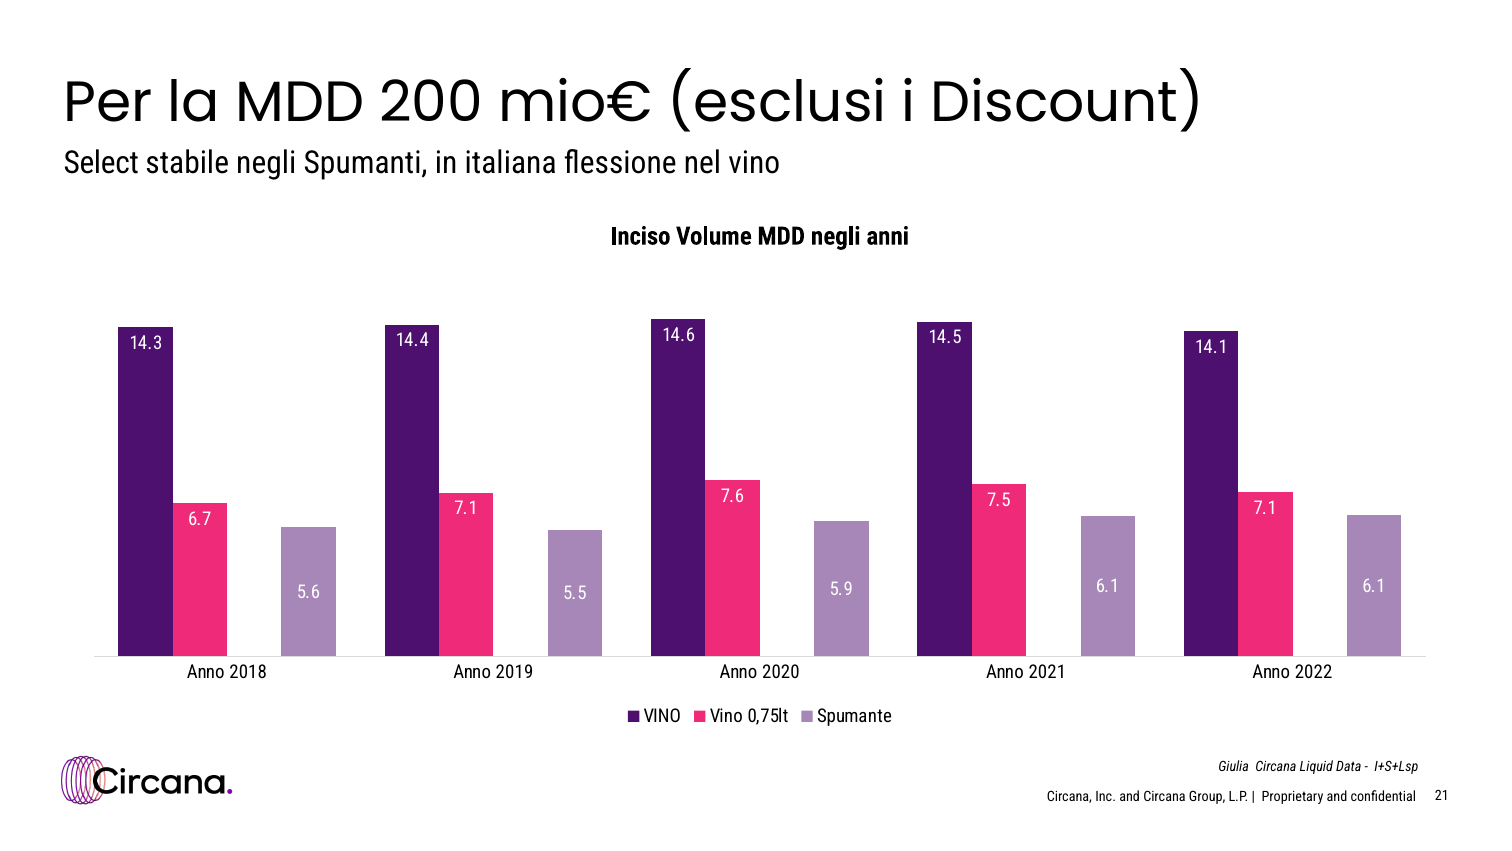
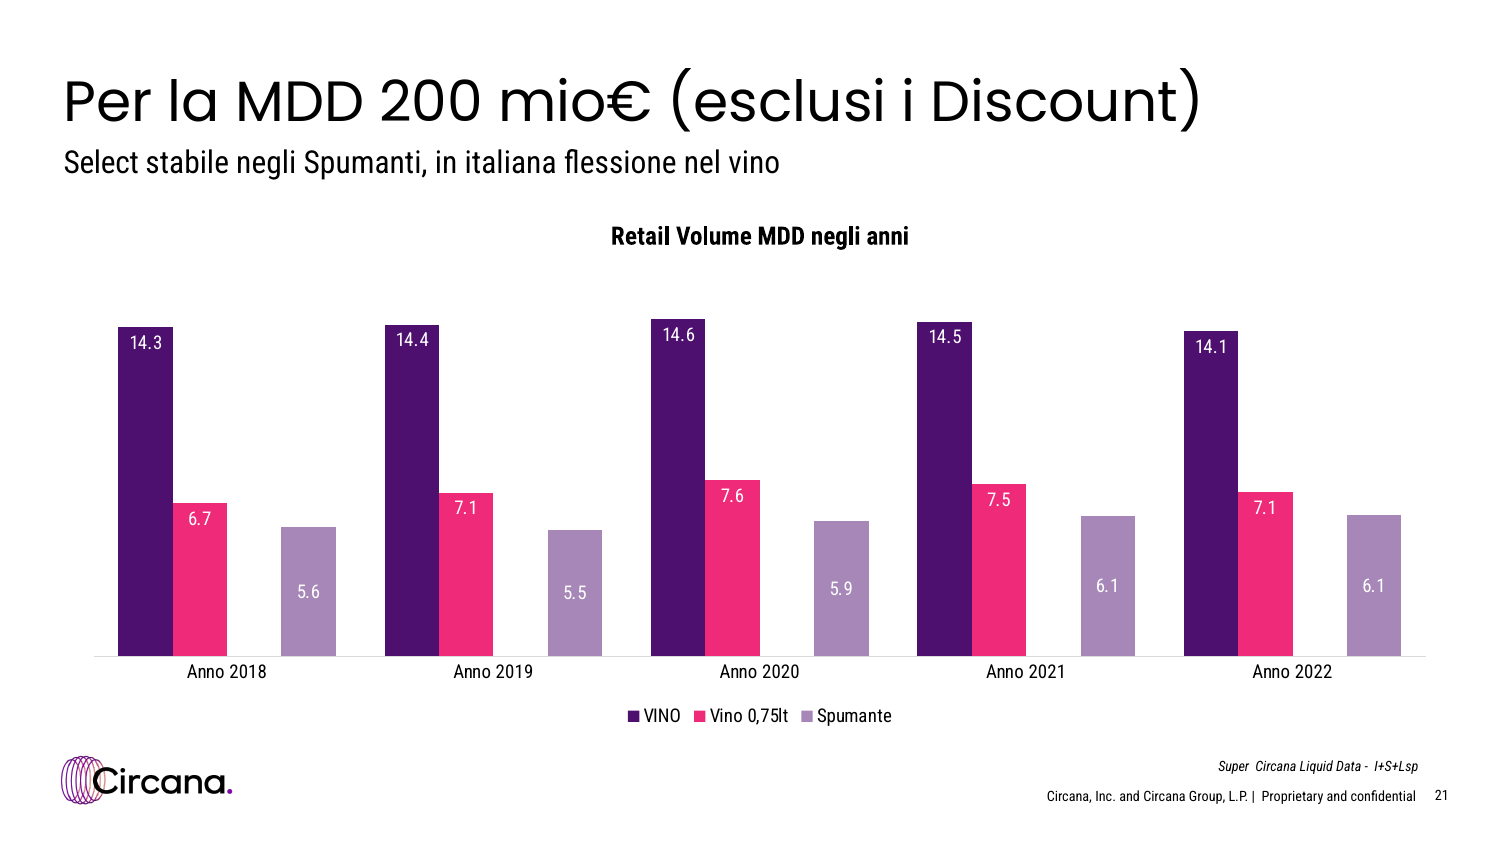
Inciso: Inciso -> Retail
Giulia: Giulia -> Super
